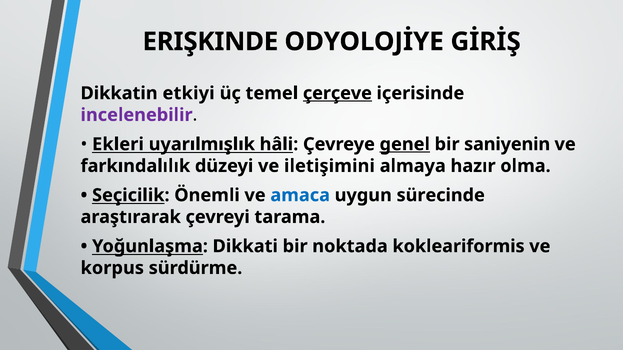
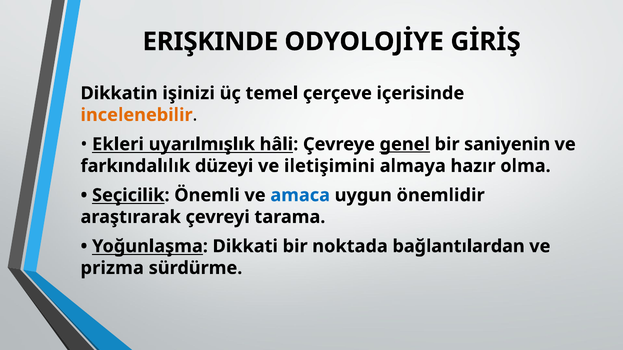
etkiyi: etkiyi -> işinizi
çerçeve underline: present -> none
incelenebilir colour: purple -> orange
sürecinde: sürecinde -> önemlidir
kokleariformis: kokleariformis -> bağlantılardan
korpus: korpus -> prizma
